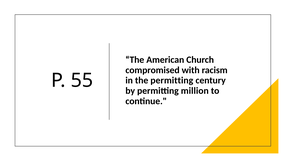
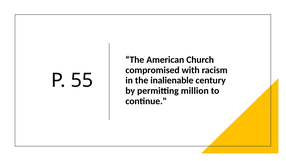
the permitting: permitting -> inalienable
